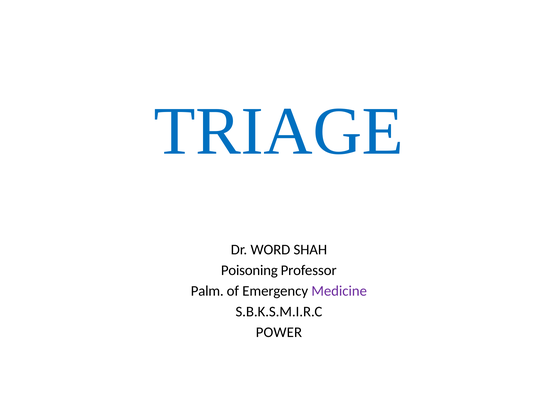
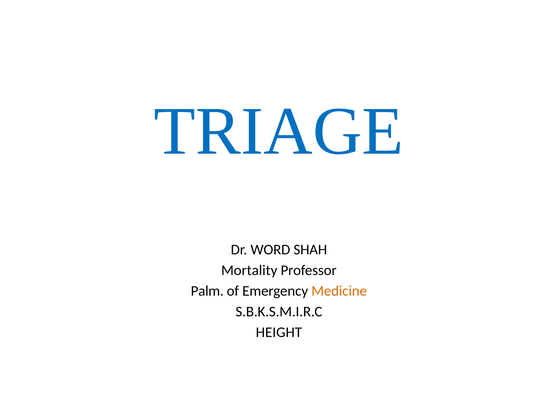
Poisoning: Poisoning -> Mortality
Medicine colour: purple -> orange
POWER: POWER -> HEIGHT
